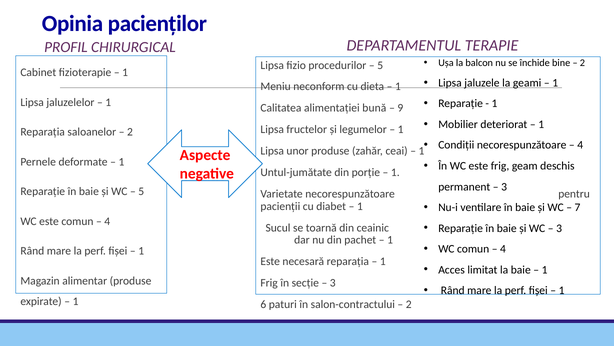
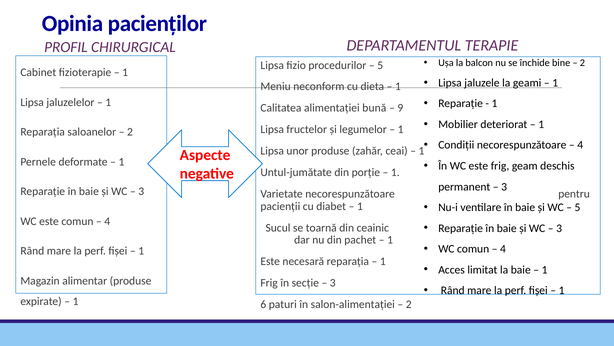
5 at (141, 191): 5 -> 3
7 at (578, 207): 7 -> 5
salon-contractului: salon-contractului -> salon-alimentației
